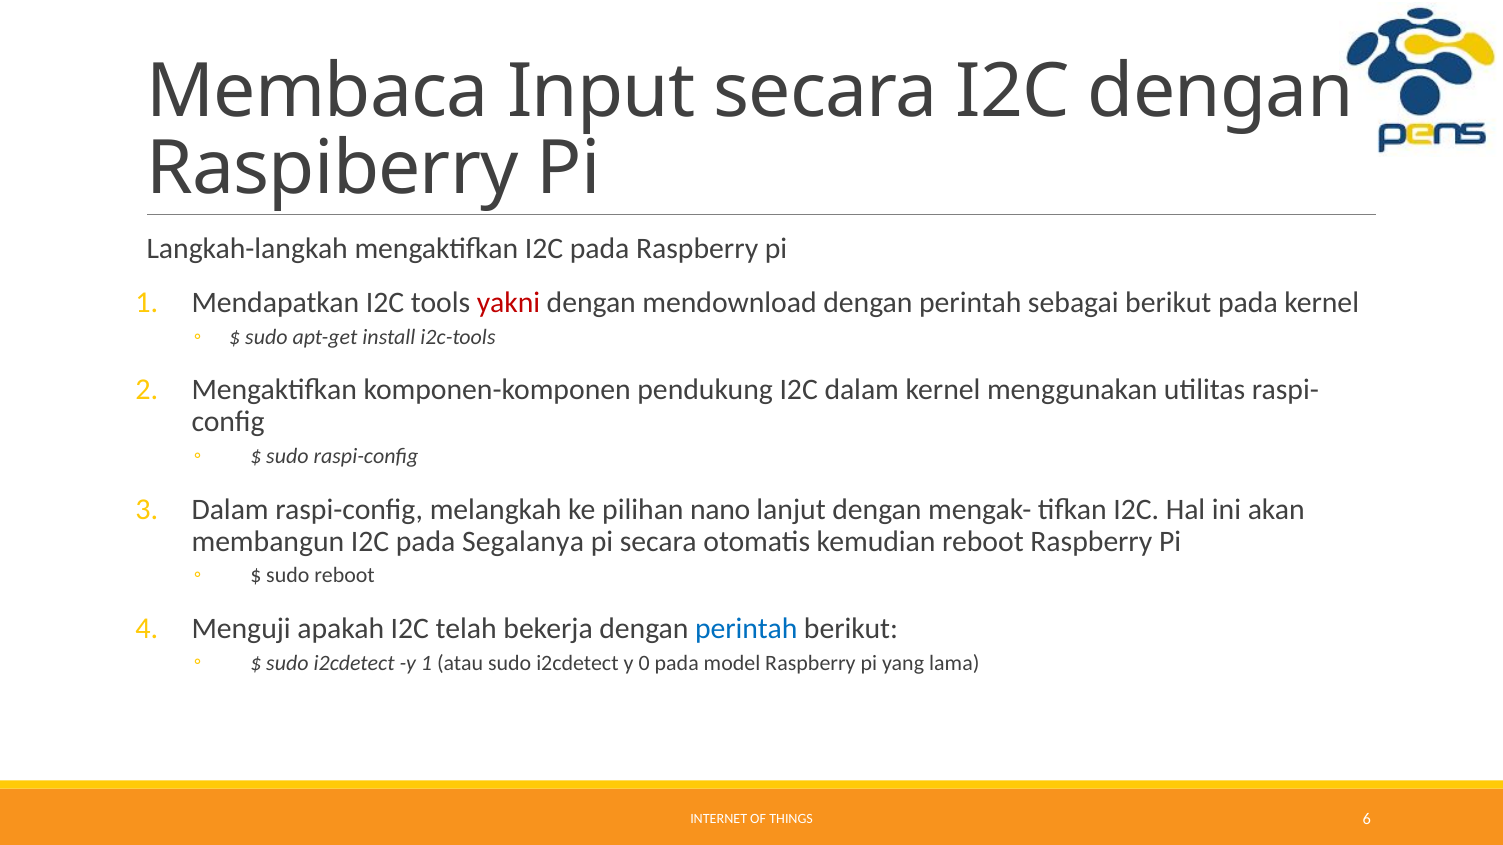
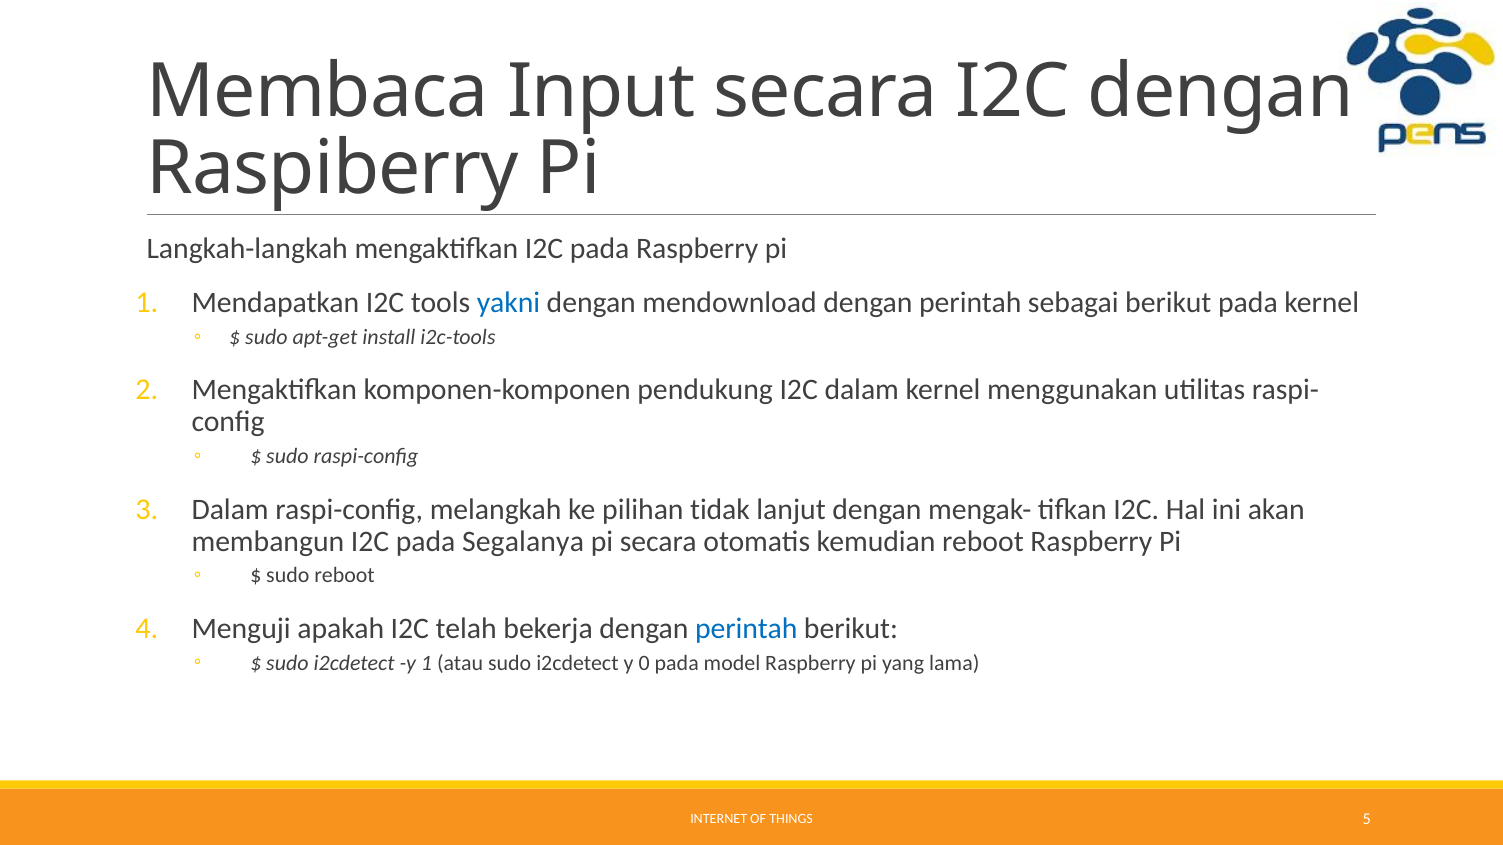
yakni colour: red -> blue
nano: nano -> tidak
6: 6 -> 5
